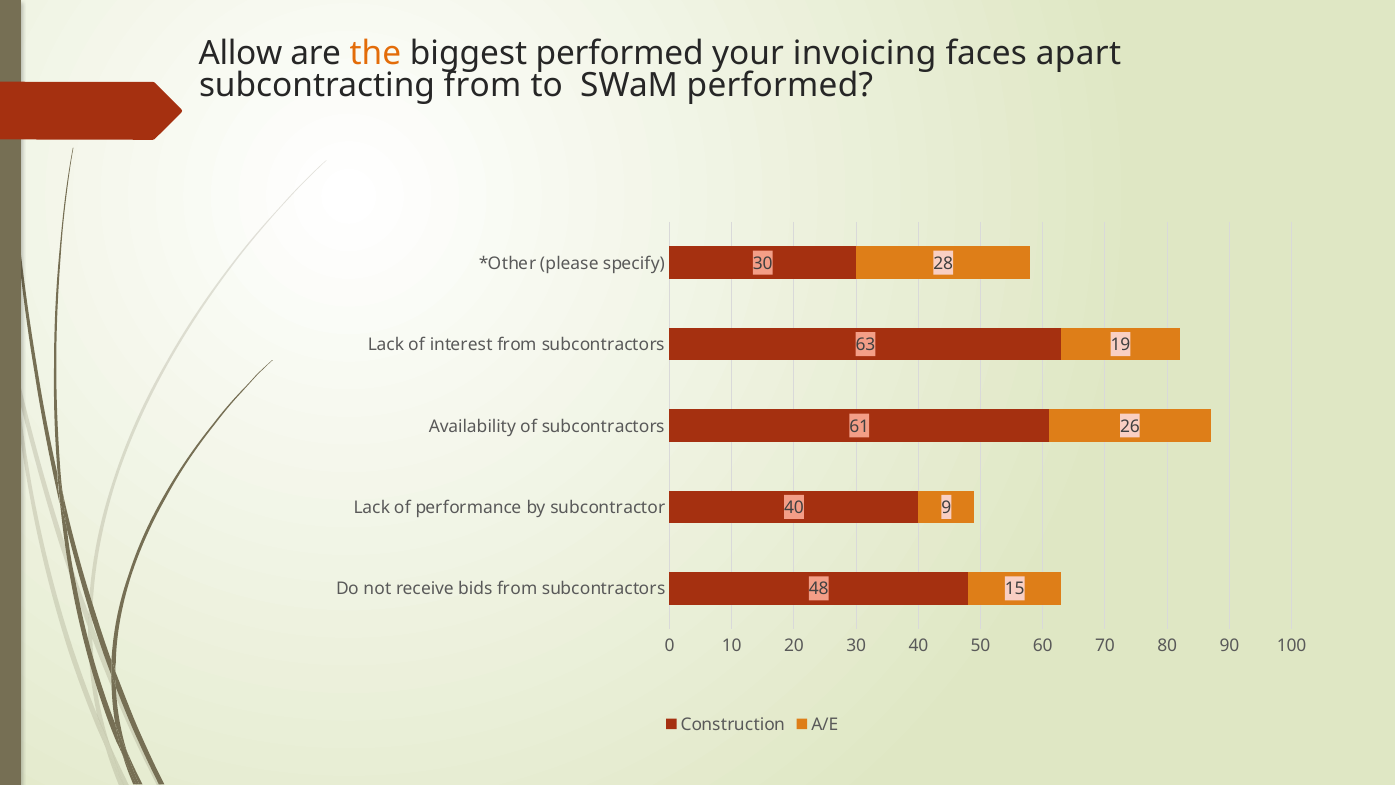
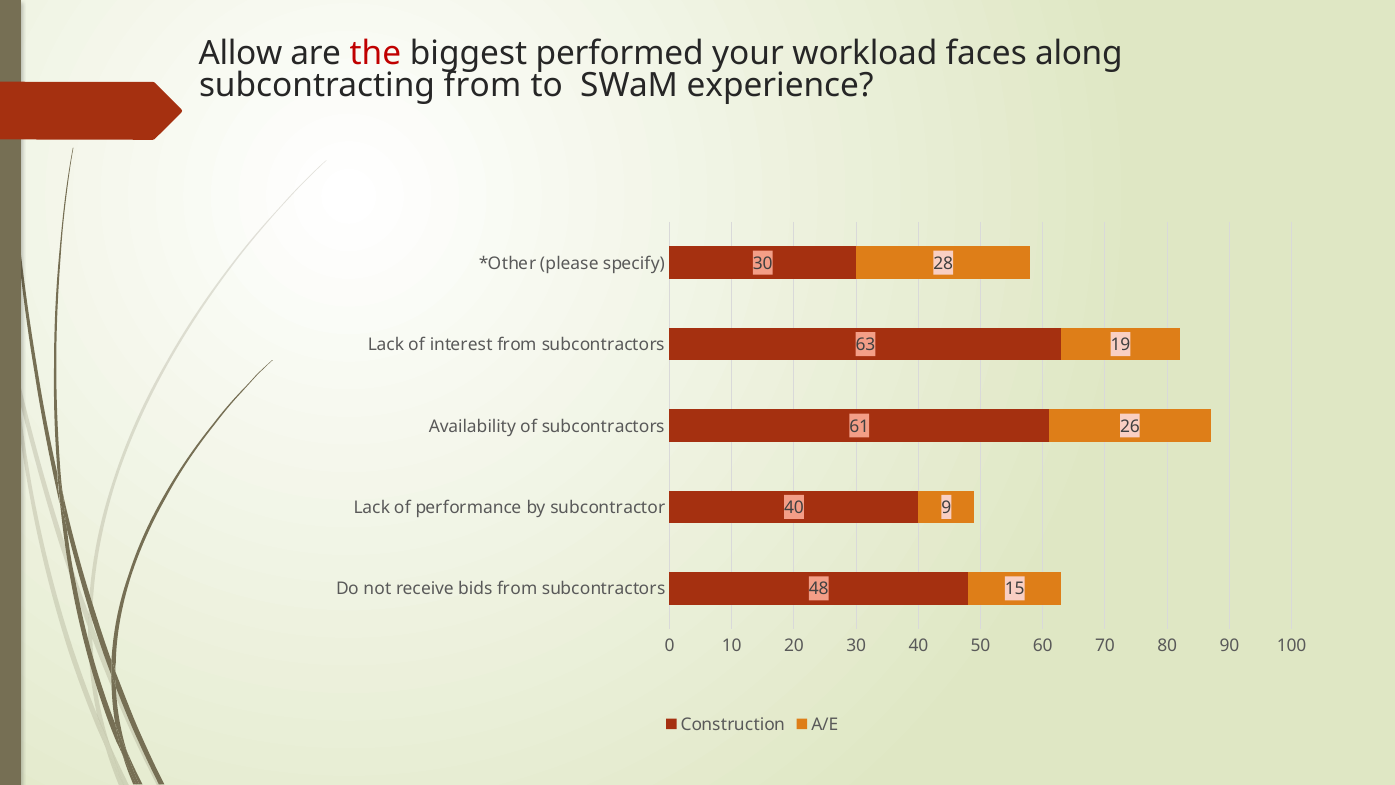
the colour: orange -> red
invoicing: invoicing -> workload
apart: apart -> along
SWaM performed: performed -> experience
